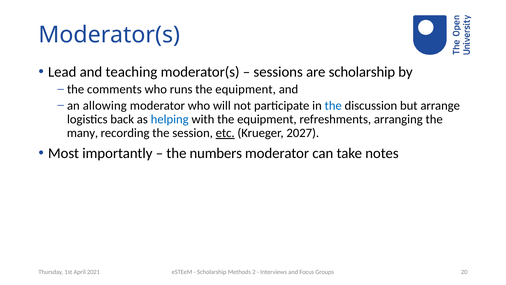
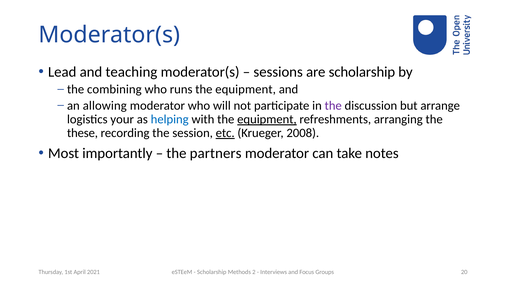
comments: comments -> combining
the at (333, 106) colour: blue -> purple
back: back -> your
equipment at (267, 119) underline: none -> present
many: many -> these
2027: 2027 -> 2008
numbers: numbers -> partners
